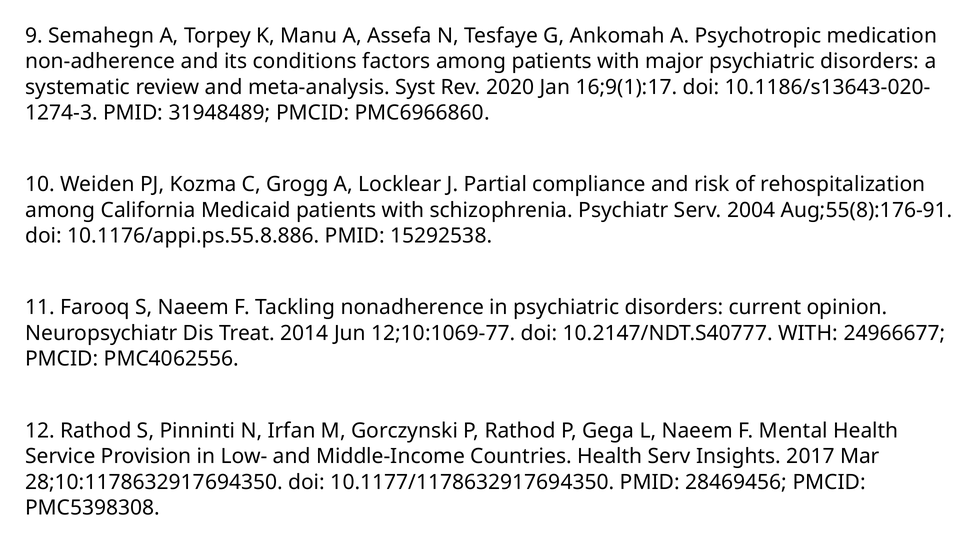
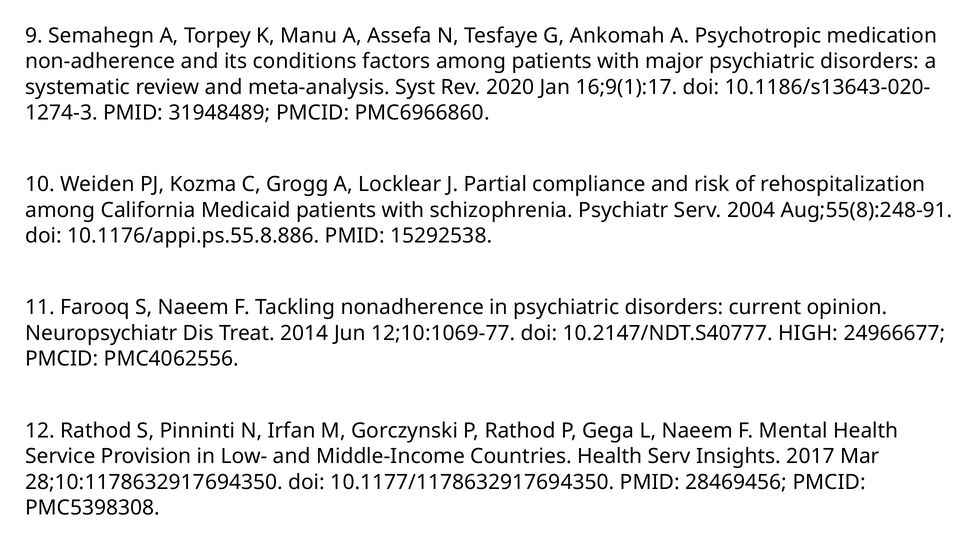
Aug;55(8):176-91: Aug;55(8):176-91 -> Aug;55(8):248-91
10.2147/NDT.S40777 WITH: WITH -> HIGH
